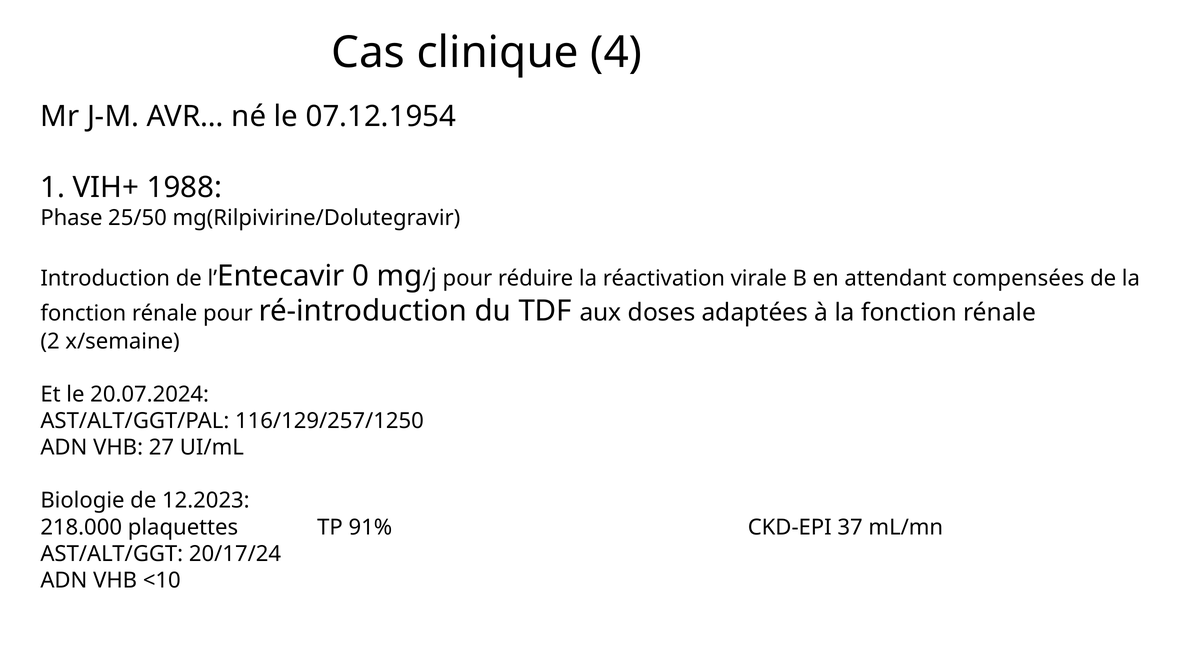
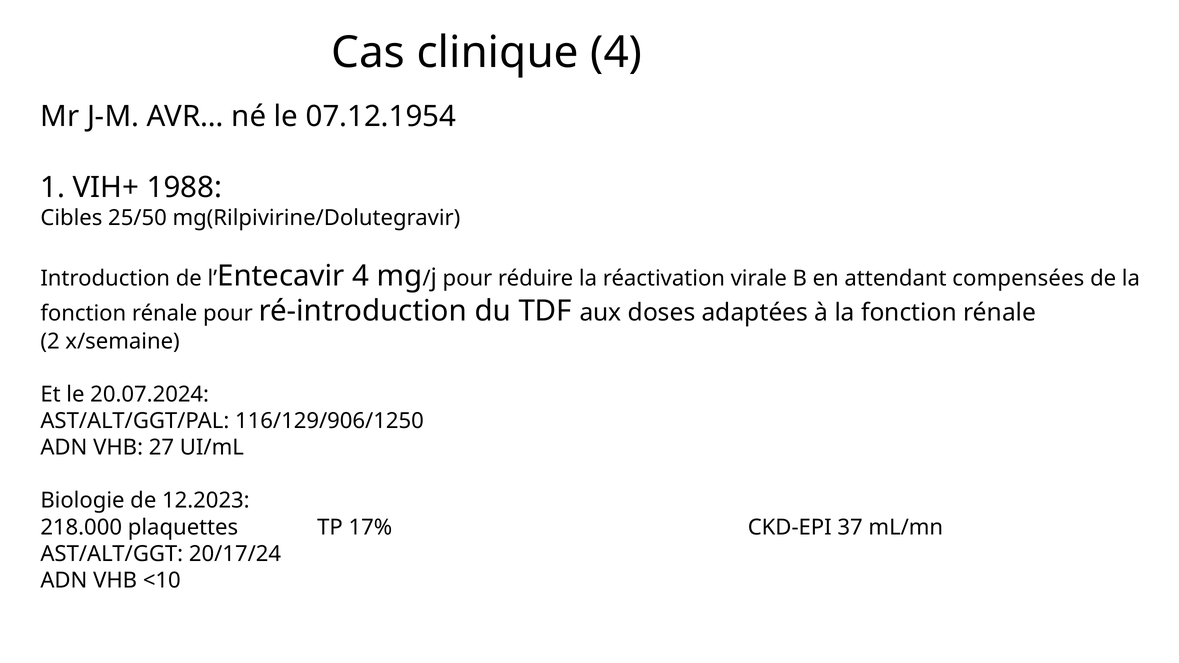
Phase: Phase -> Cibles
0 at (361, 276): 0 -> 4
116/129/257/1250: 116/129/257/1250 -> 116/129/906/1250
91%: 91% -> 17%
